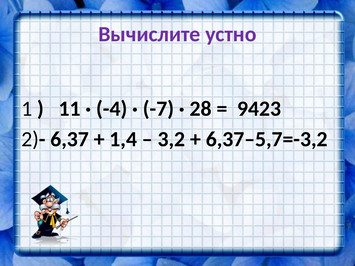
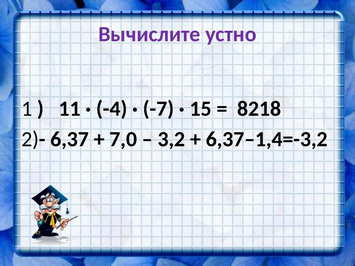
28: 28 -> 15
9423: 9423 -> 8218
1,4: 1,4 -> 7,0
6,37–5,7=-3,2: 6,37–5,7=-3,2 -> 6,37–1,4=-3,2
